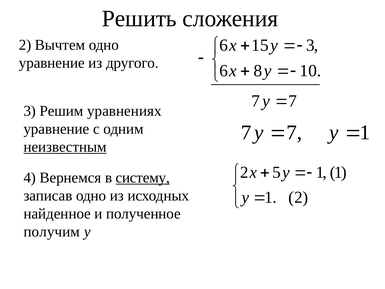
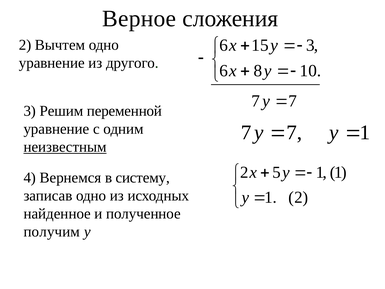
Решить: Решить -> Верное
уравнениях: уравнениях -> переменной
систему underline: present -> none
